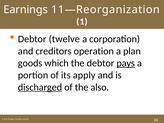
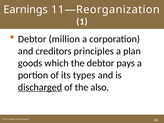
twelve: twelve -> million
operation: operation -> principles
pays underline: present -> none
apply: apply -> types
